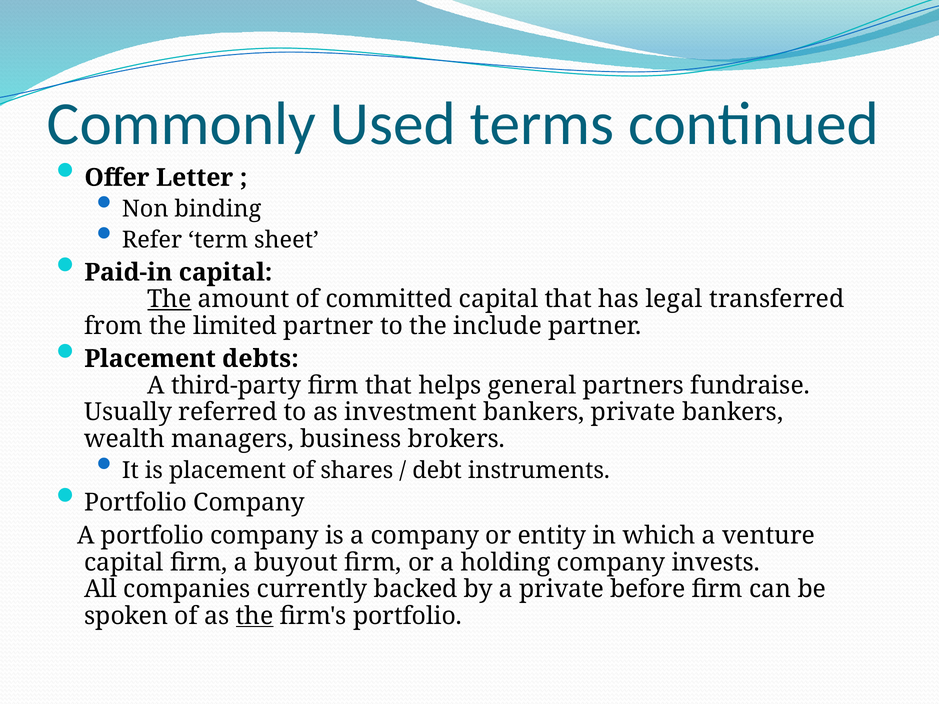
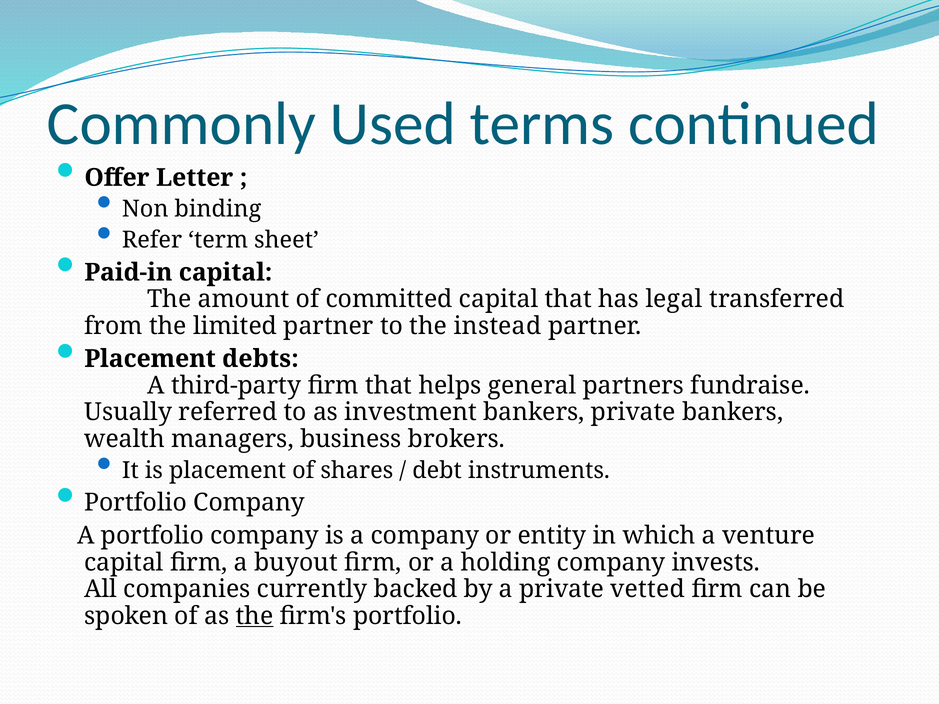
The at (169, 299) underline: present -> none
include: include -> instead
before: before -> vetted
